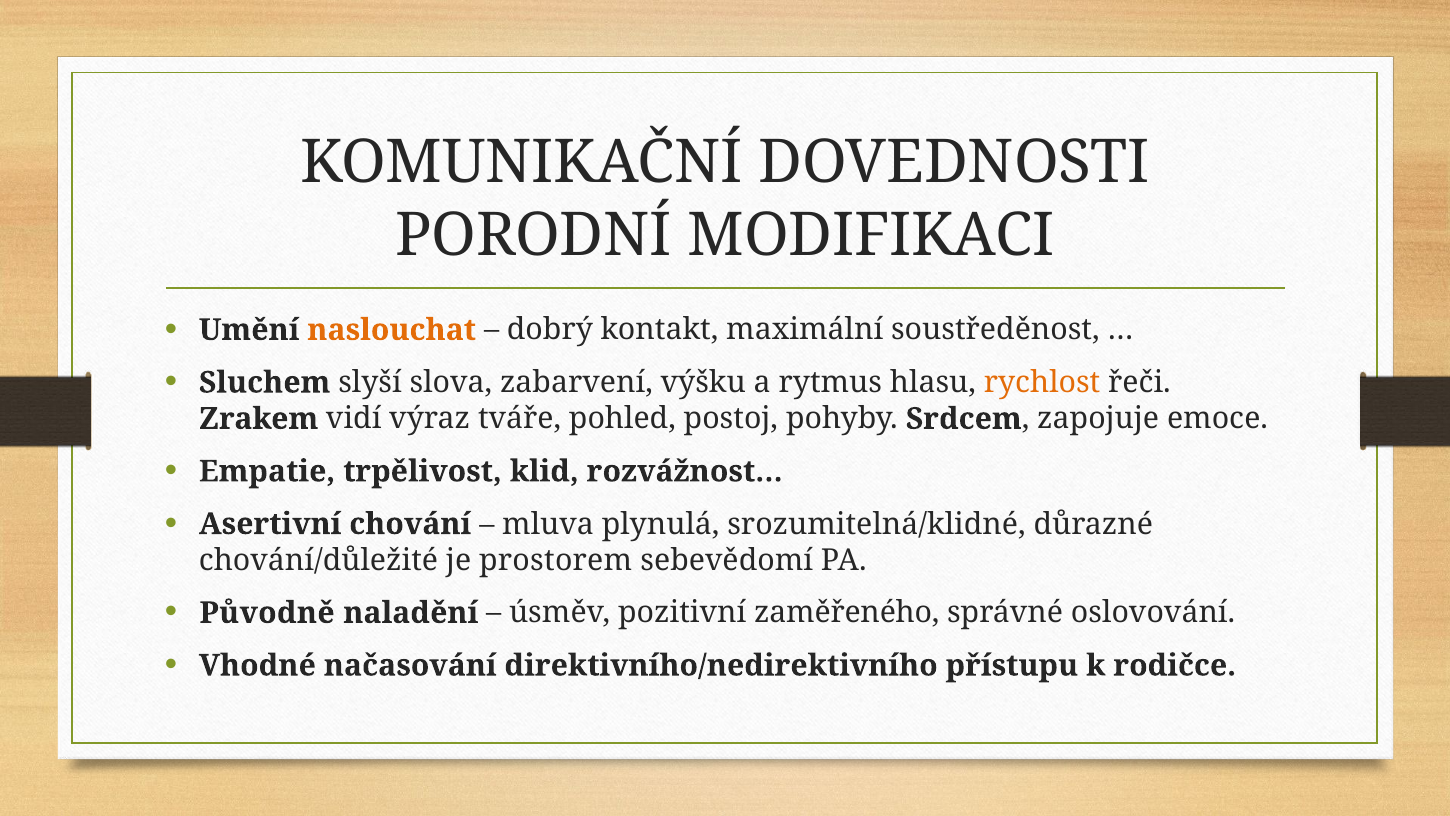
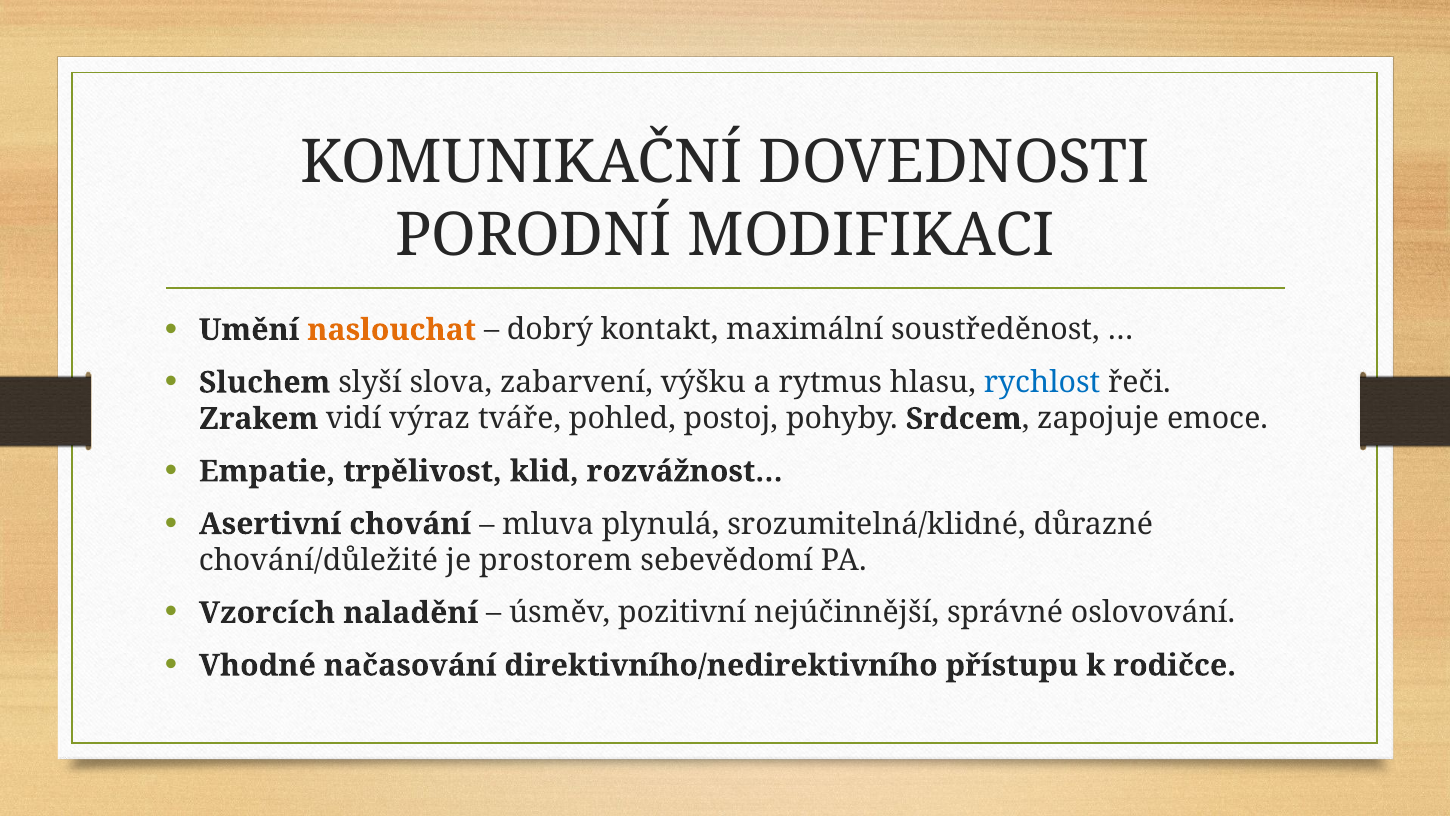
rychlost colour: orange -> blue
Původně: Původně -> Vzorcích
zaměřeného: zaměřeného -> nejúčinnější
